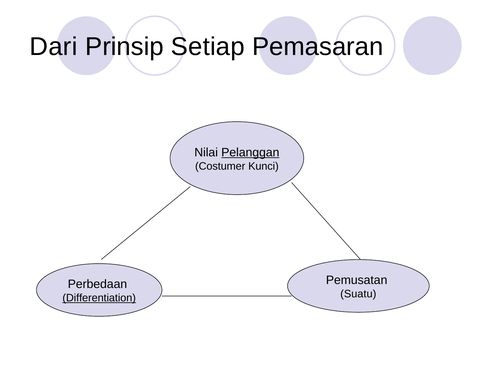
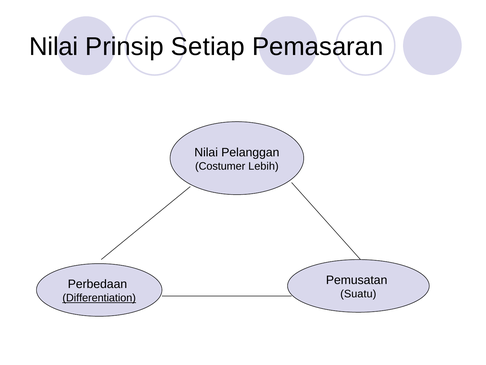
Dari at (53, 47): Dari -> Nilai
Pelanggan underline: present -> none
Kunci: Kunci -> Lebih
